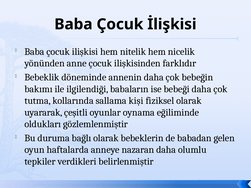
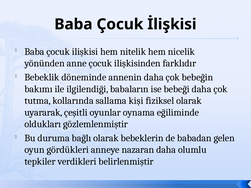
haftalarda: haftalarda -> gördükleri
